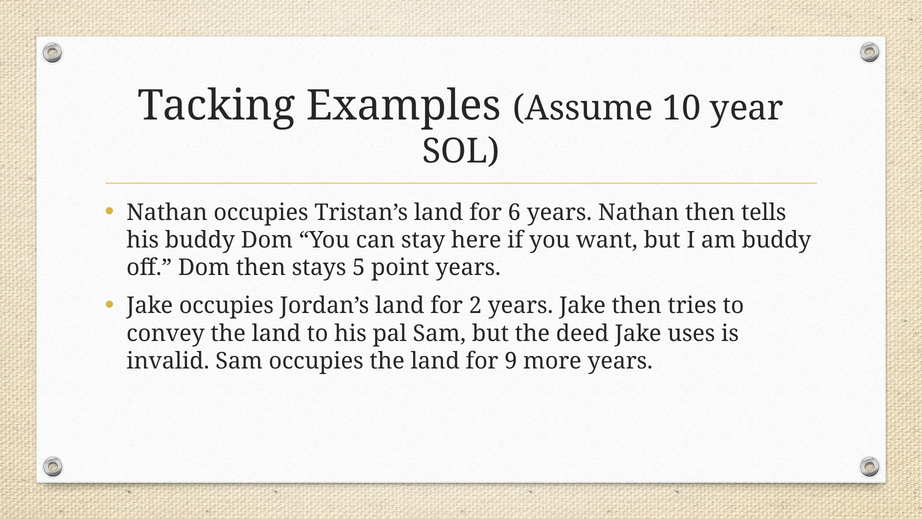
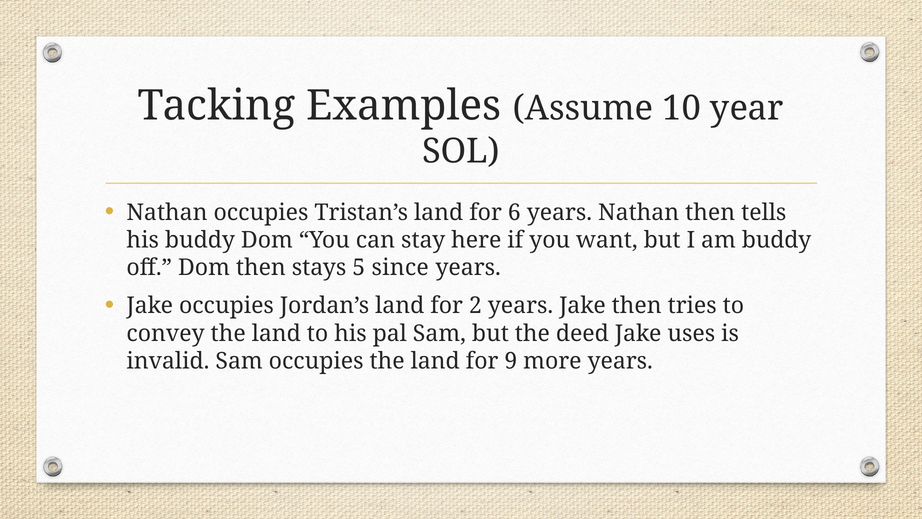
point: point -> since
